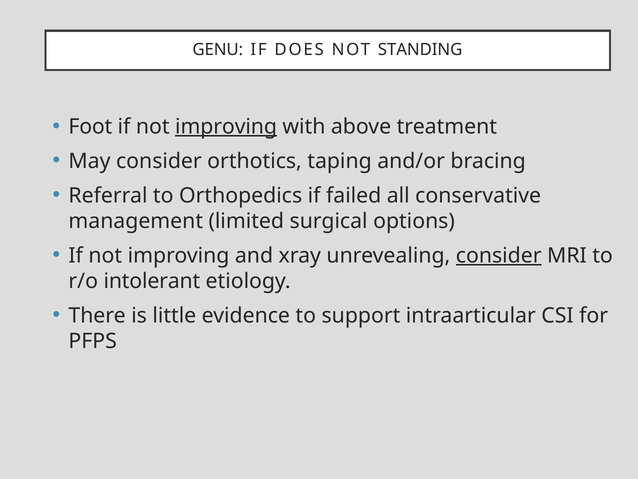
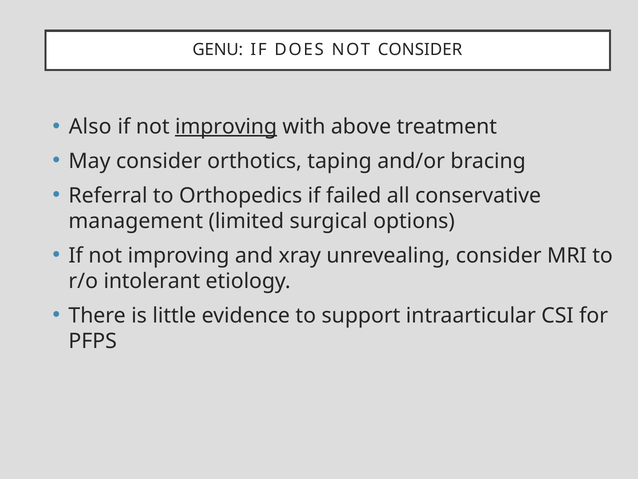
NOT STANDING: STANDING -> CONSIDER
Foot: Foot -> Also
consider at (499, 255) underline: present -> none
